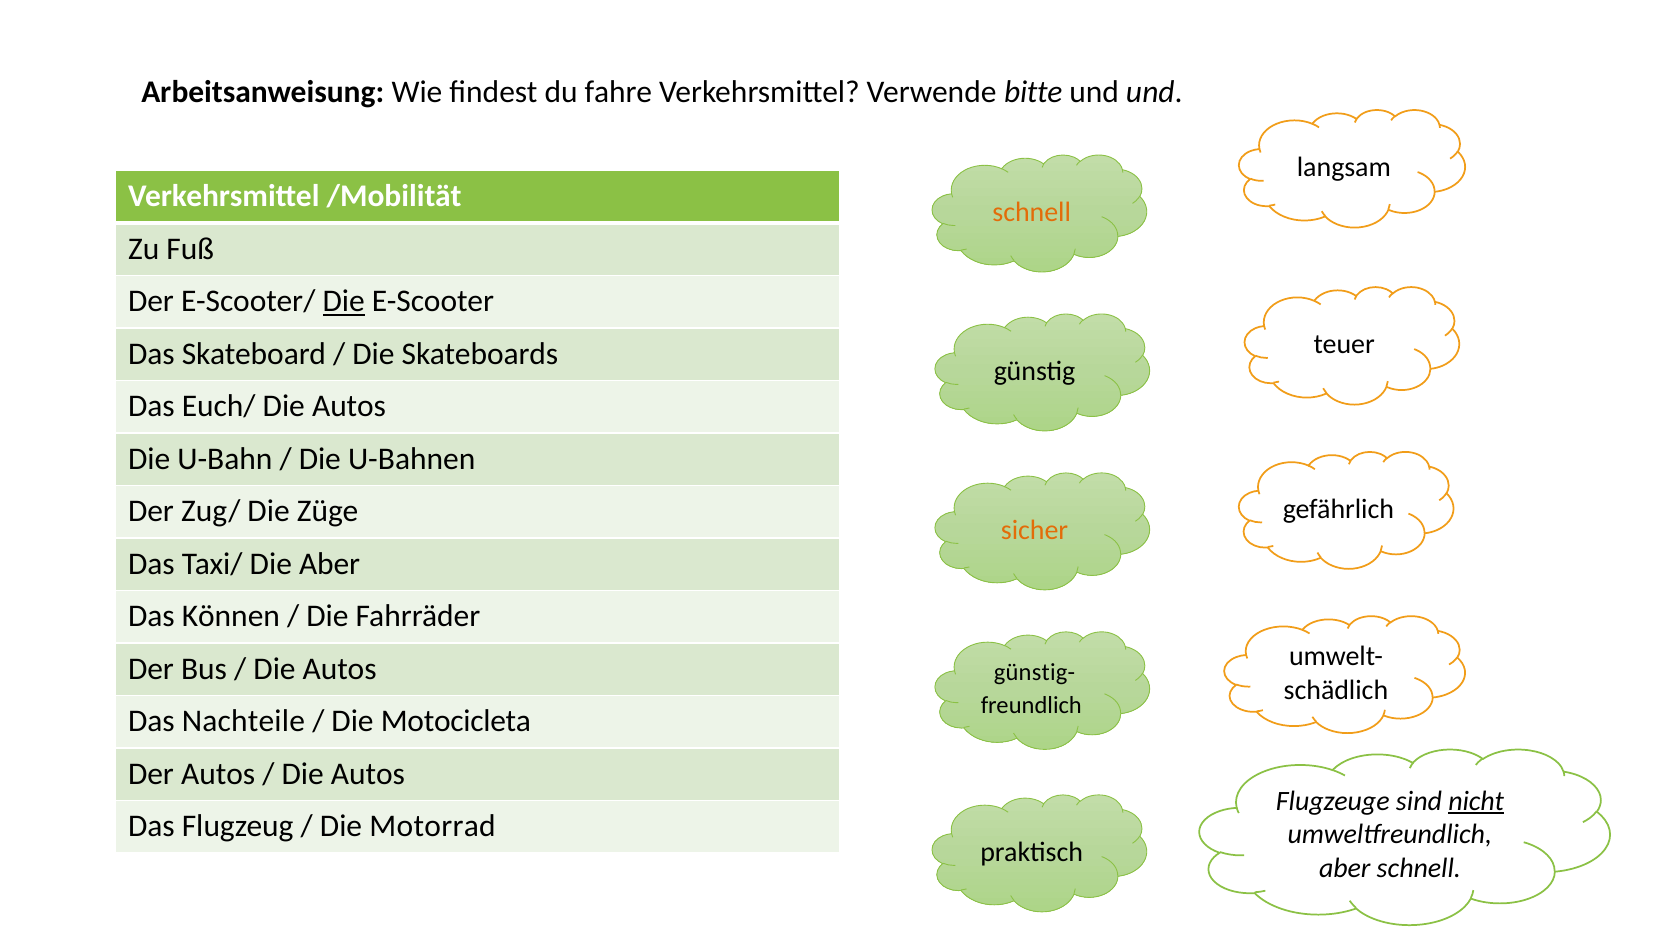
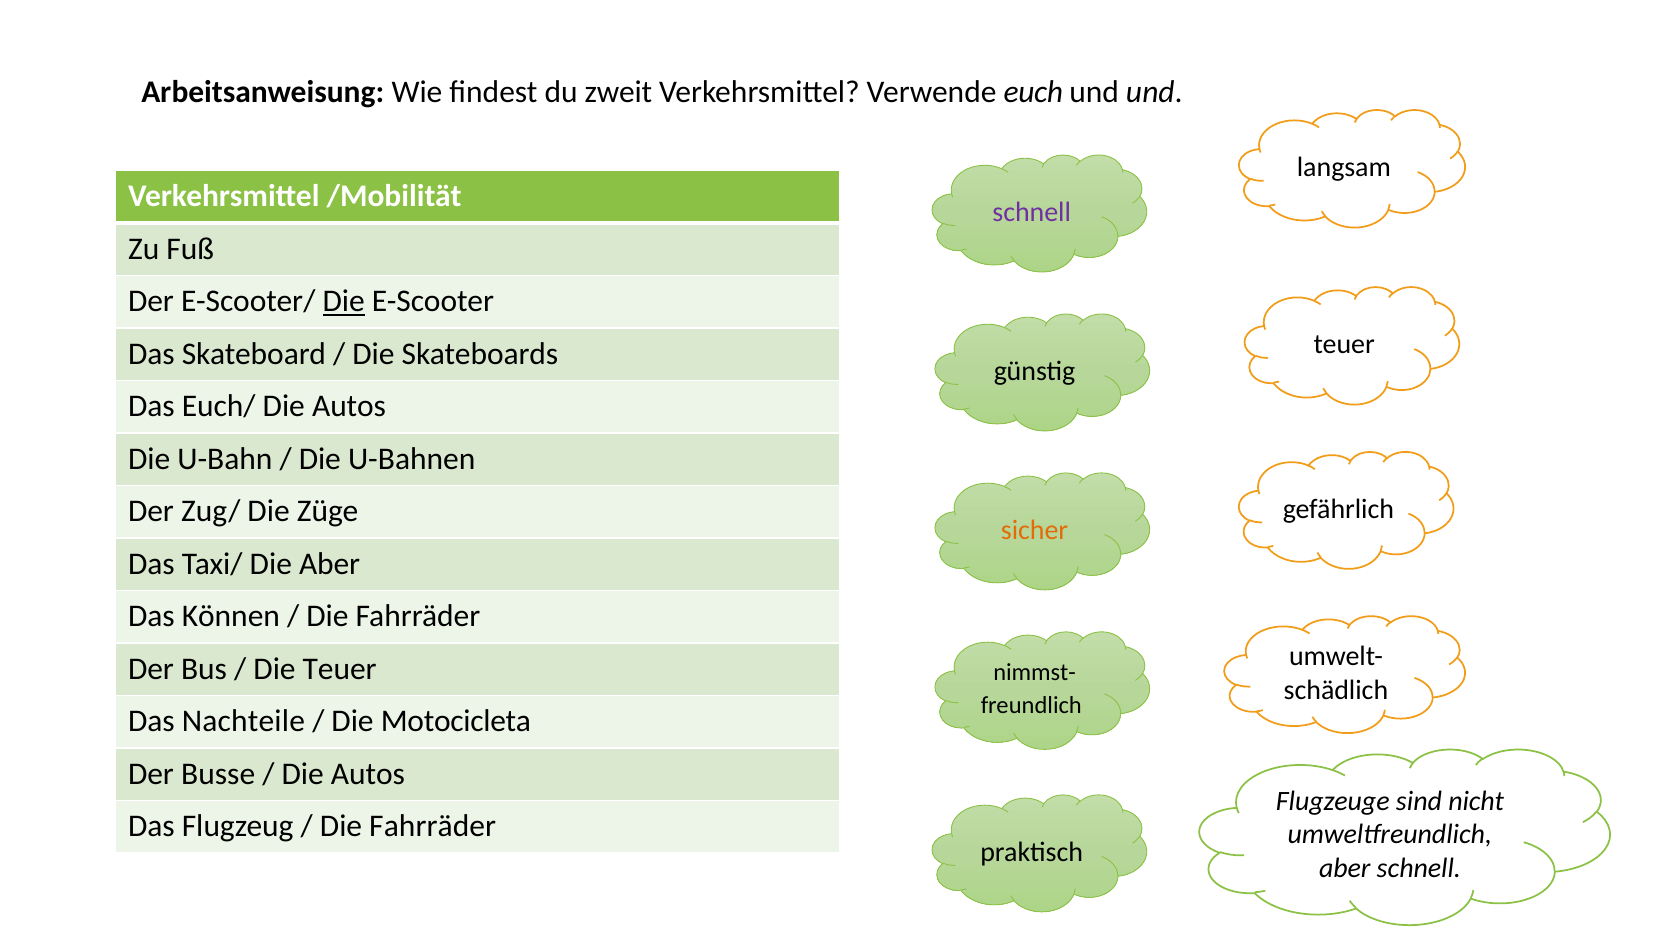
fahre: fahre -> zweit
bitte: bitte -> euch
schnell at (1032, 212) colour: orange -> purple
Autos at (340, 669): Autos -> Teuer
günstig-: günstig- -> nimmst-
Der Autos: Autos -> Busse
nicht underline: present -> none
Motorrad at (433, 826): Motorrad -> Fahrräder
